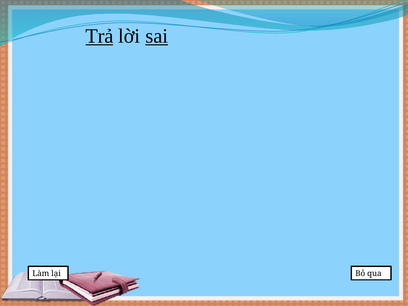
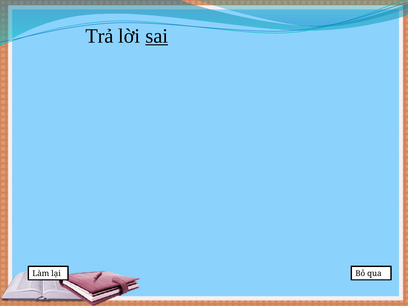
Trả underline: present -> none
